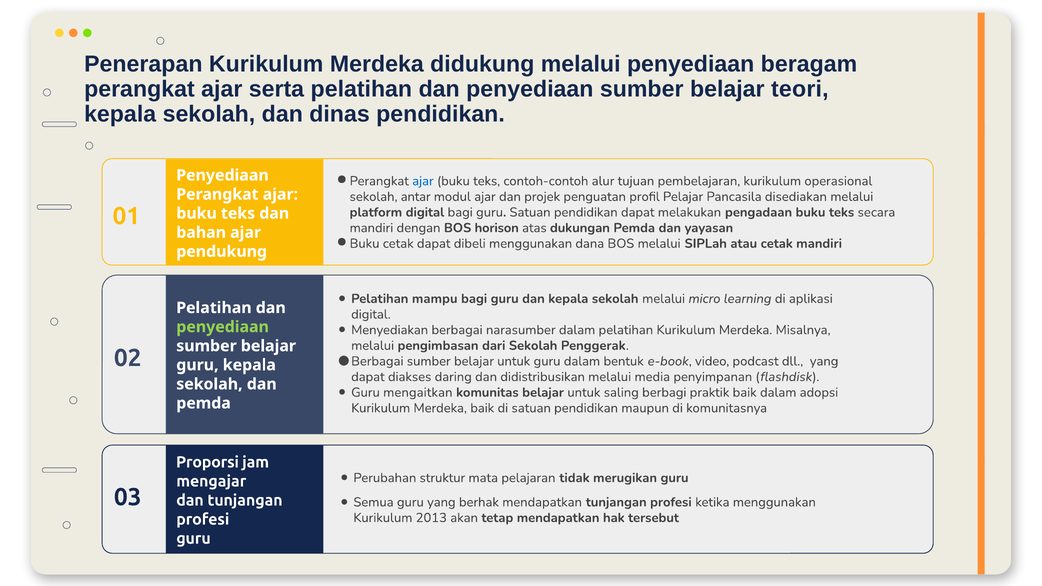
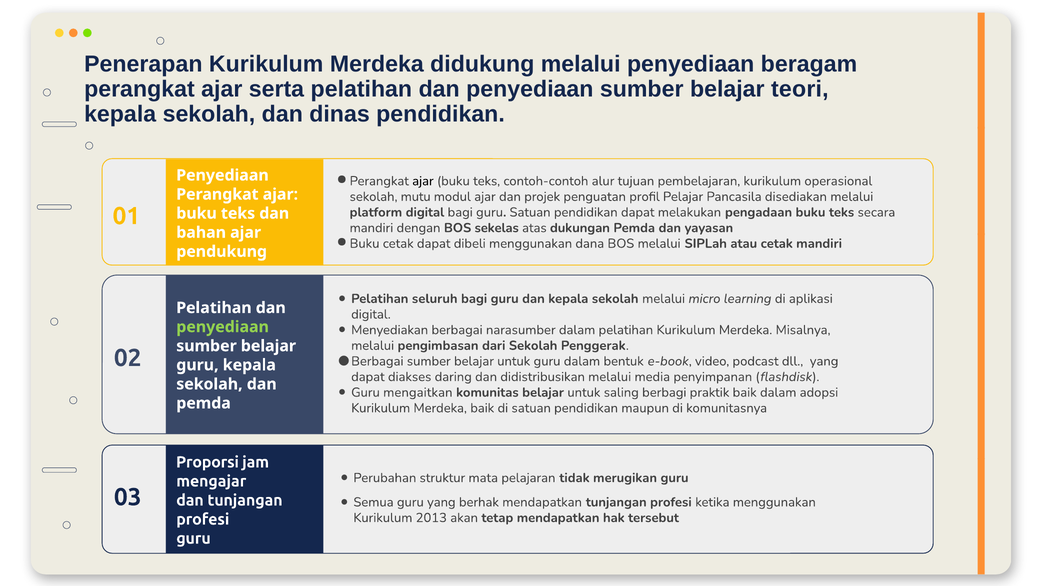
ajar at (423, 181) colour: blue -> black
antar: antar -> mutu
horison: horison -> sekelas
mampu: mampu -> seluruh
